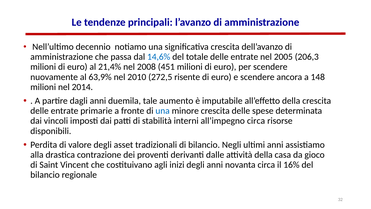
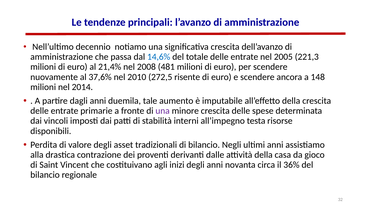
206,3: 206,3 -> 221,3
451: 451 -> 481
63,9%: 63,9% -> 37,6%
una at (163, 111) colour: blue -> purple
all’impegno circa: circa -> testa
16%: 16% -> 36%
